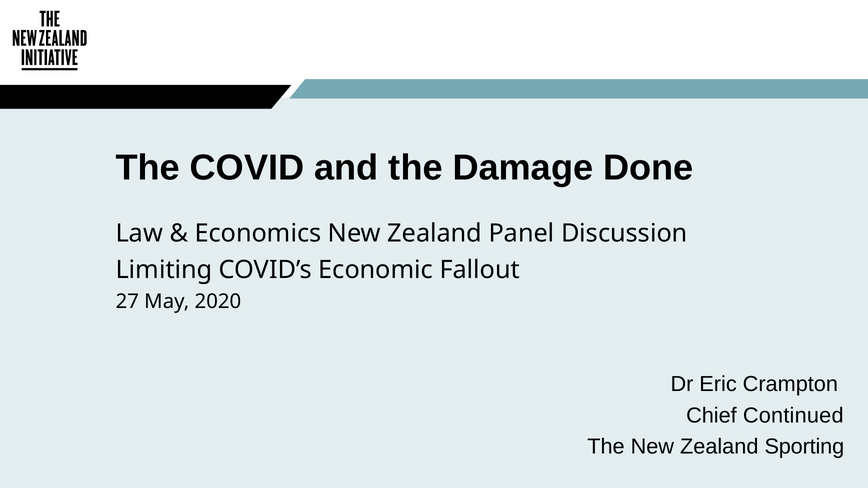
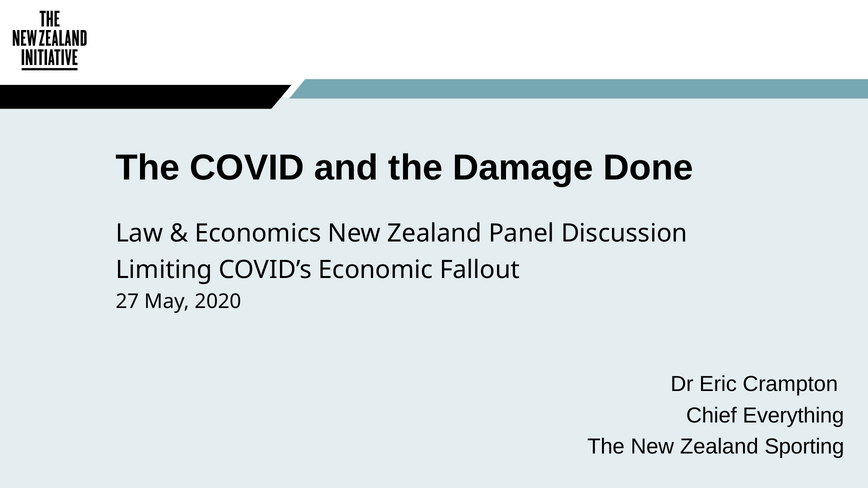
Continued: Continued -> Everything
